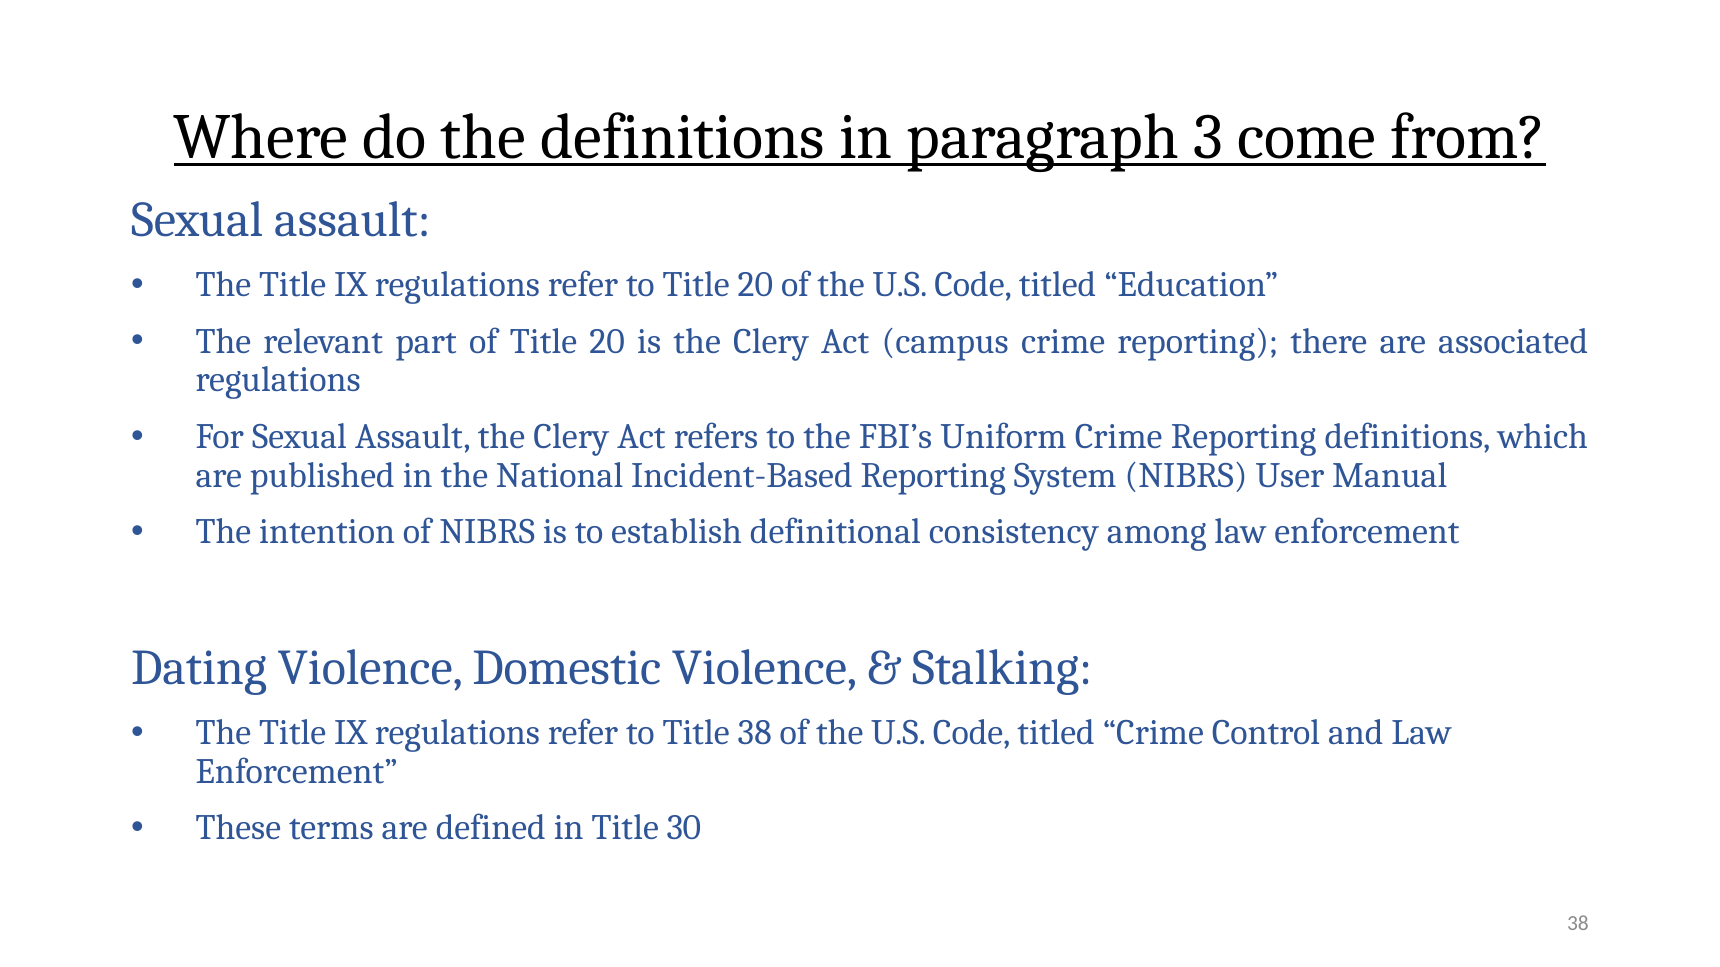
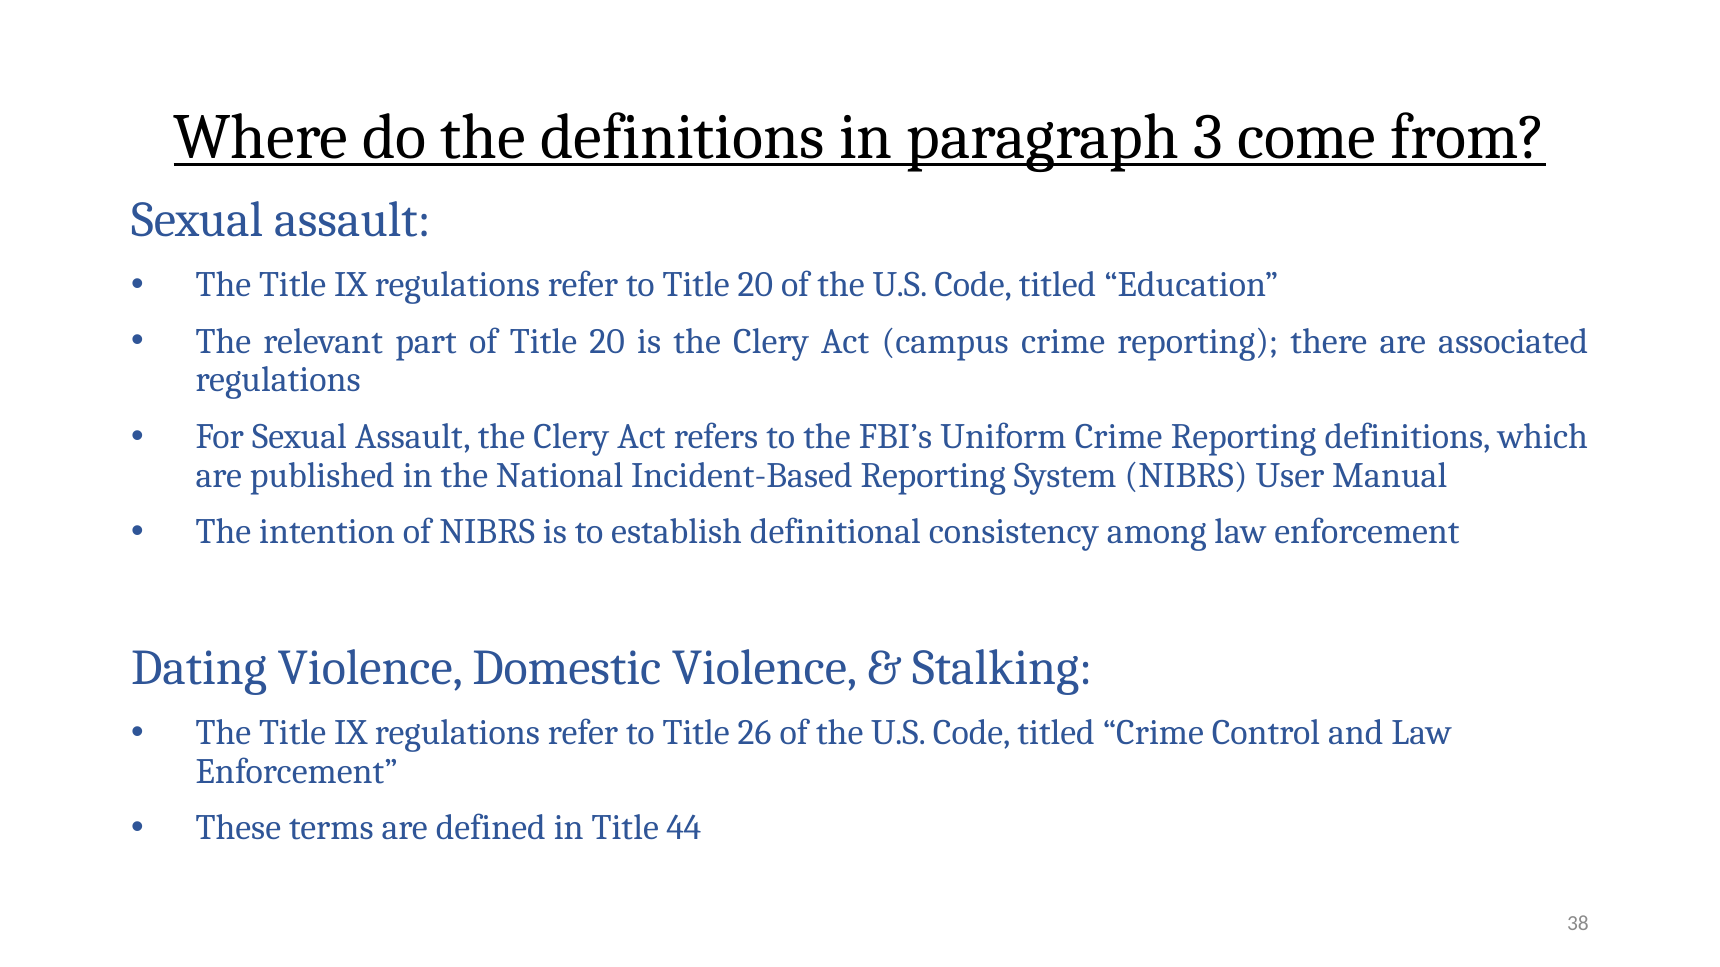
Title 38: 38 -> 26
30: 30 -> 44
